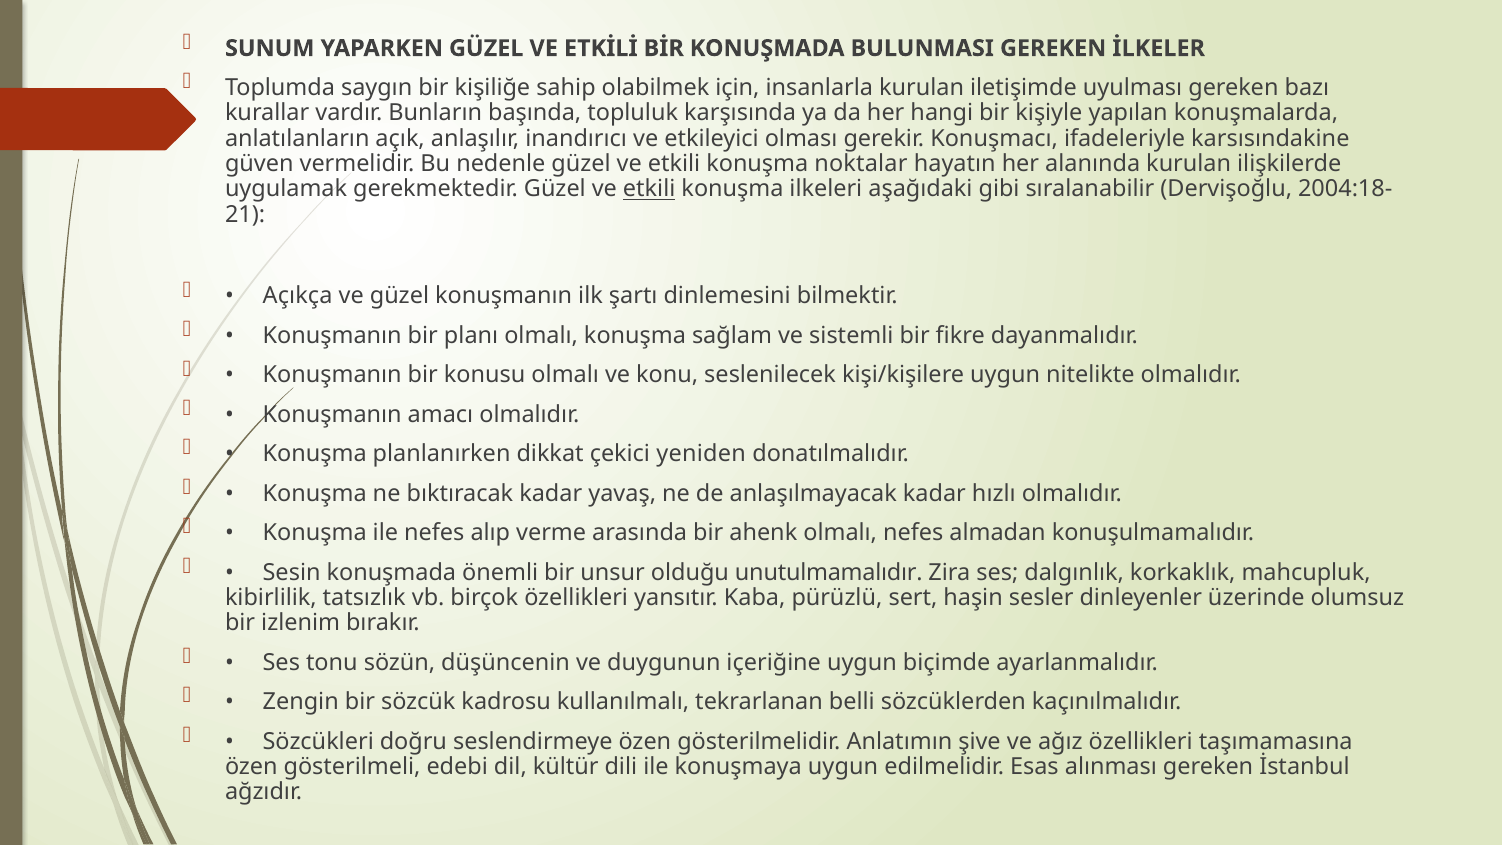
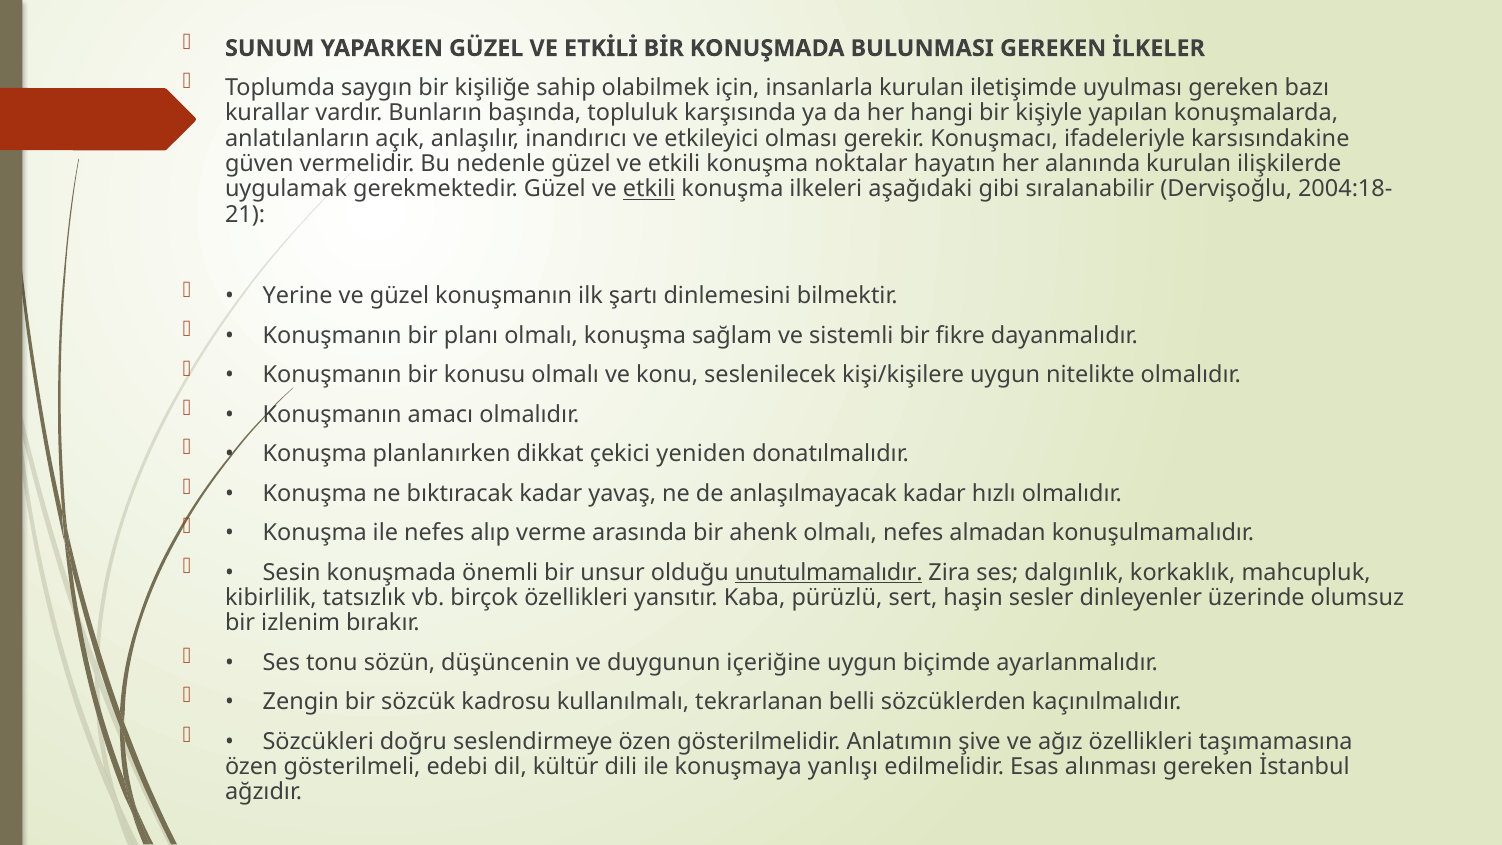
Açıkça: Açıkça -> Yerine
unutulmamalıdır underline: none -> present
konuşmaya uygun: uygun -> yanlışı
